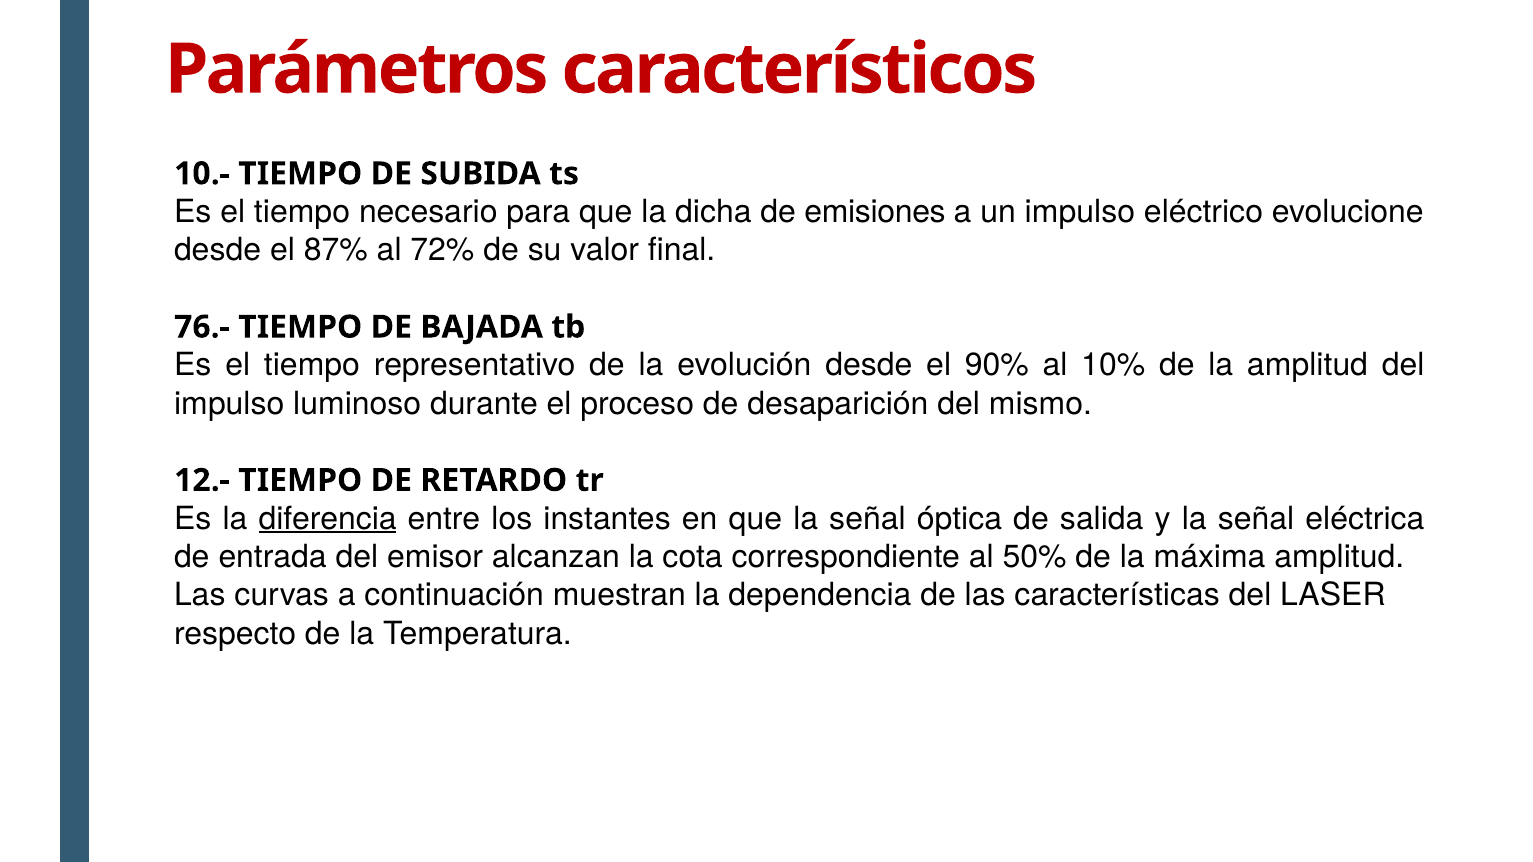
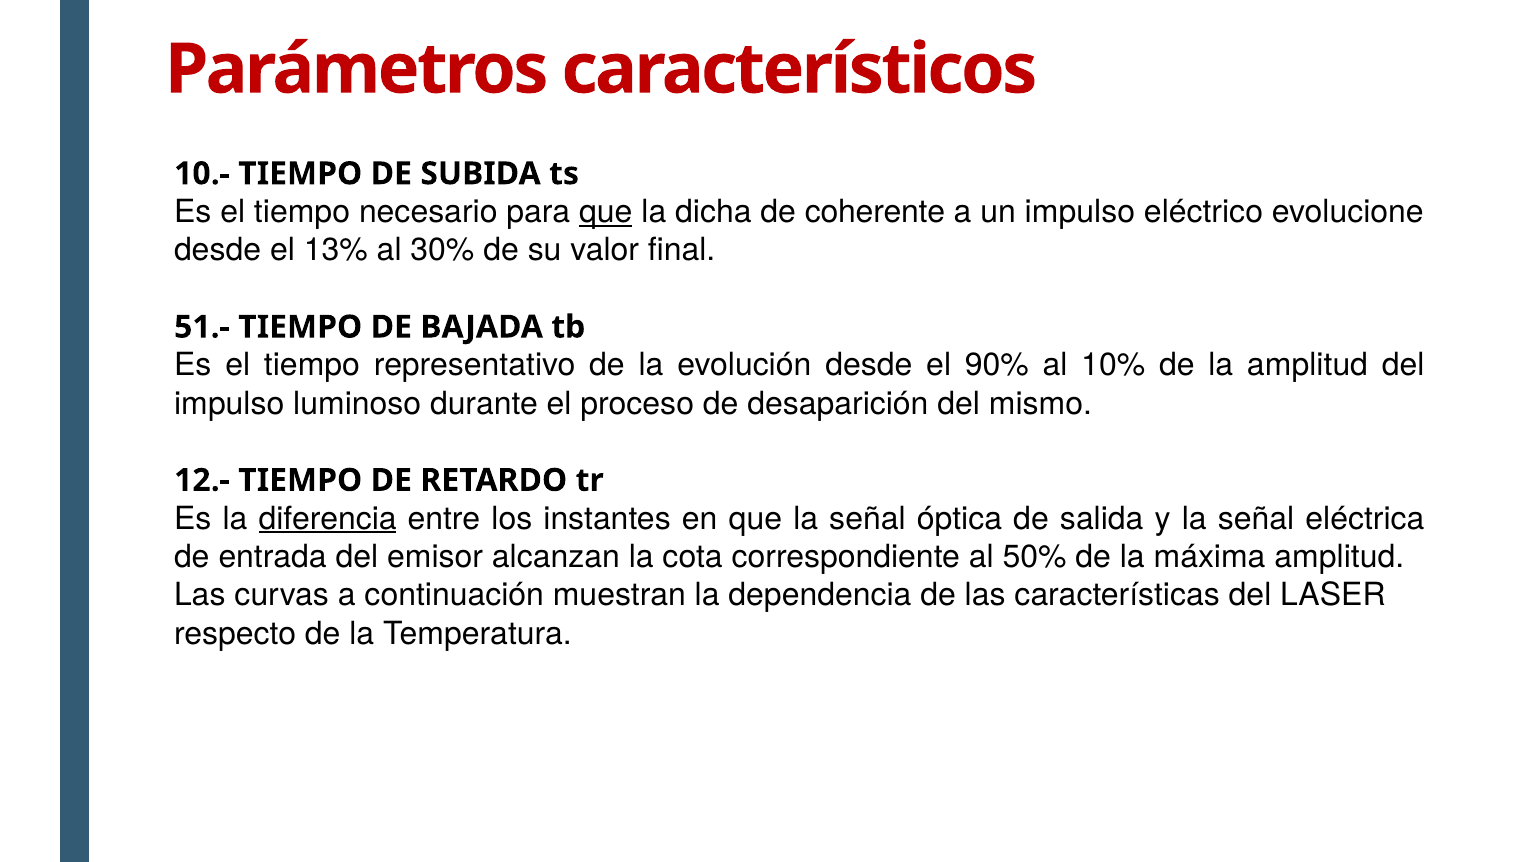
que at (606, 212) underline: none -> present
emisiones: emisiones -> coherente
87%: 87% -> 13%
72%: 72% -> 30%
76.-: 76.- -> 51.-
